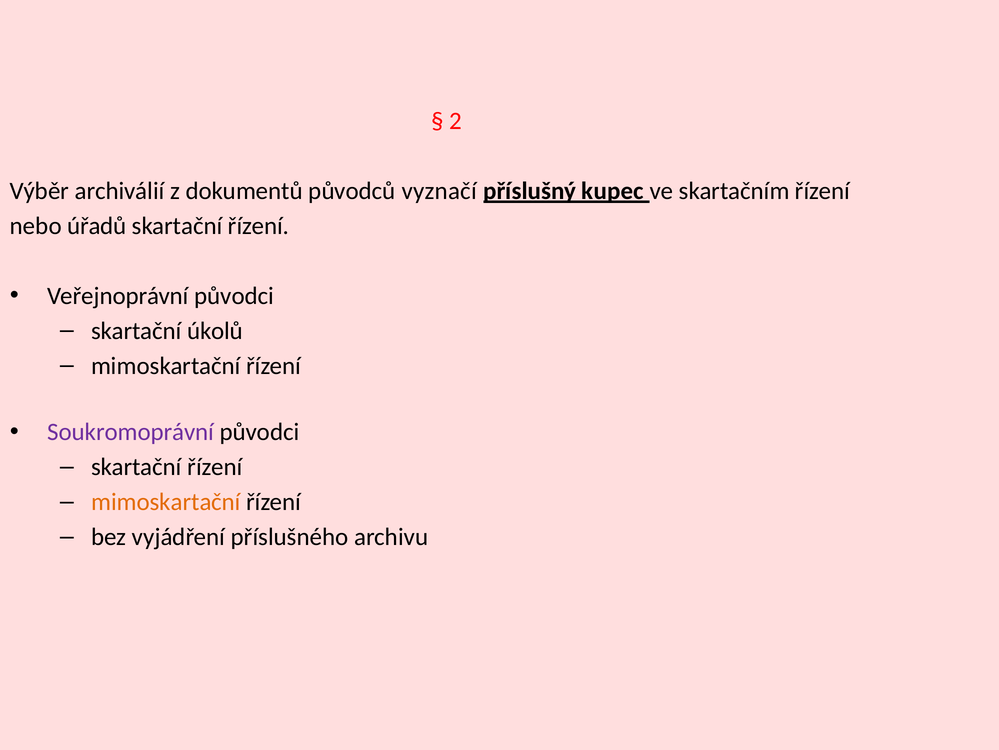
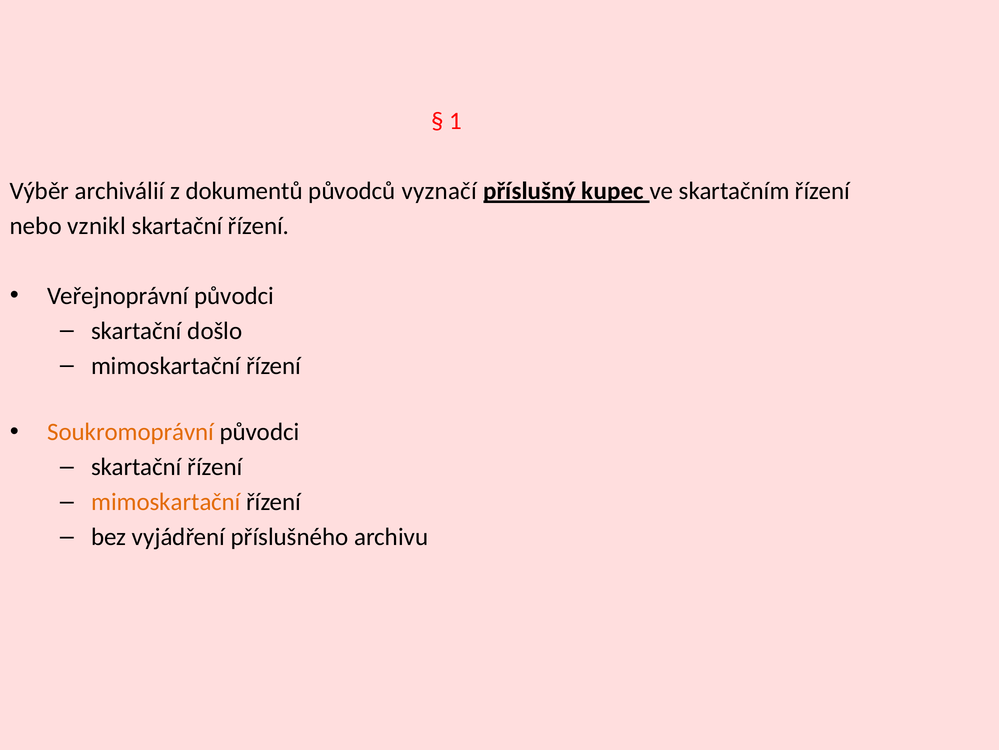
2: 2 -> 1
úřadů: úřadů -> vznikl
úkolů: úkolů -> došlo
Soukromoprávní colour: purple -> orange
